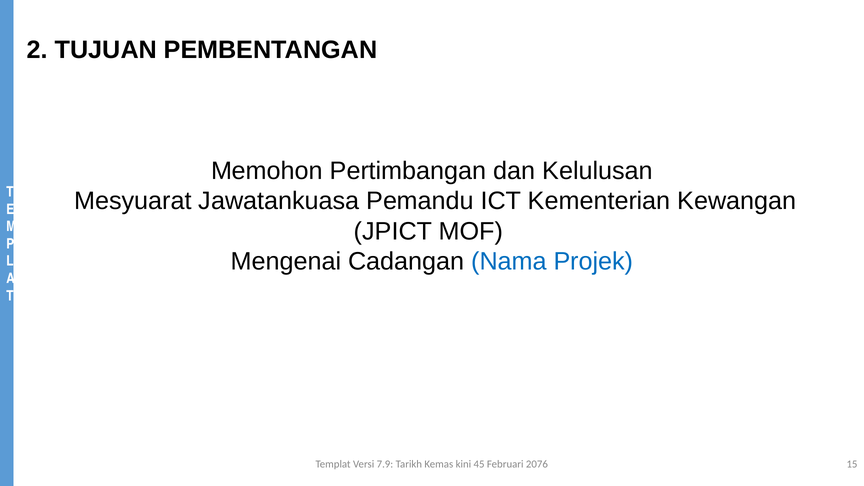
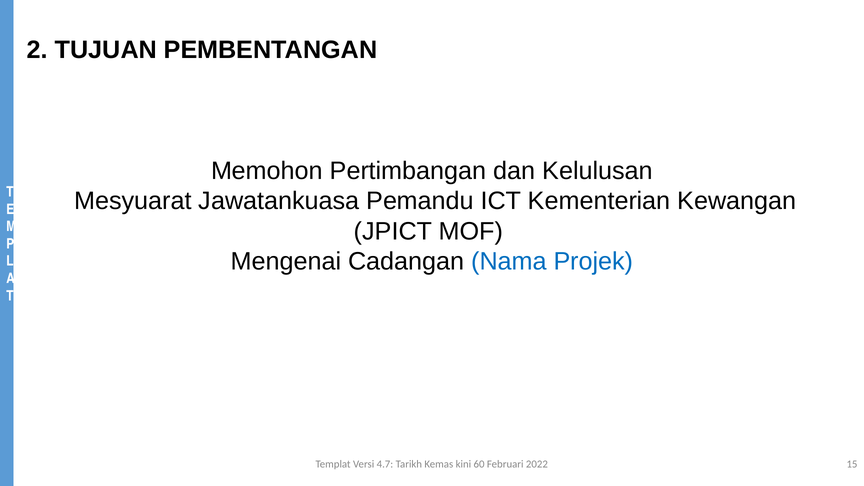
7.9: 7.9 -> 4.7
45: 45 -> 60
2076: 2076 -> 2022
